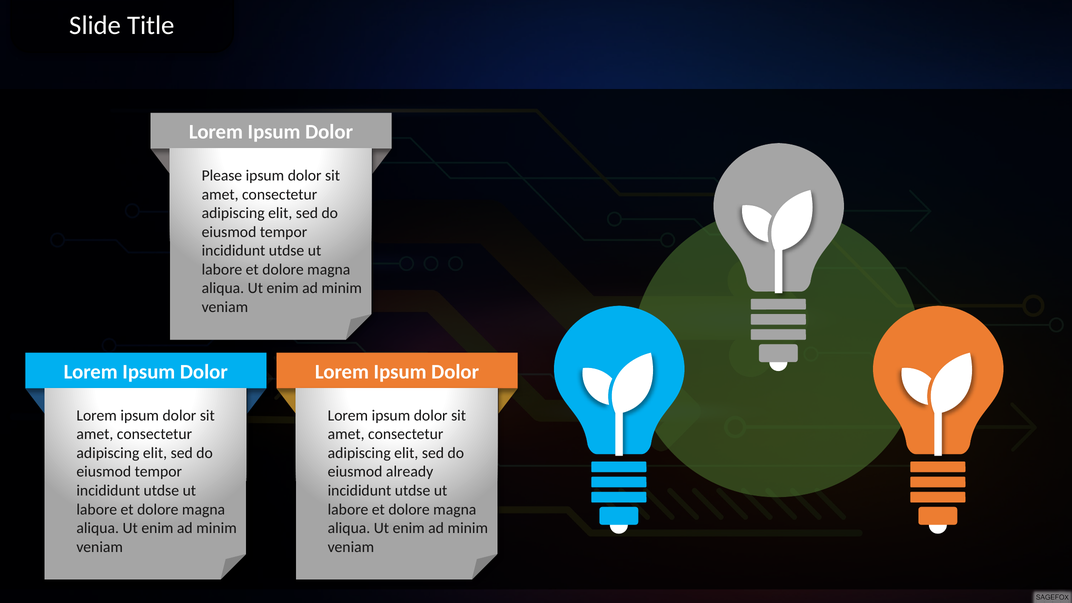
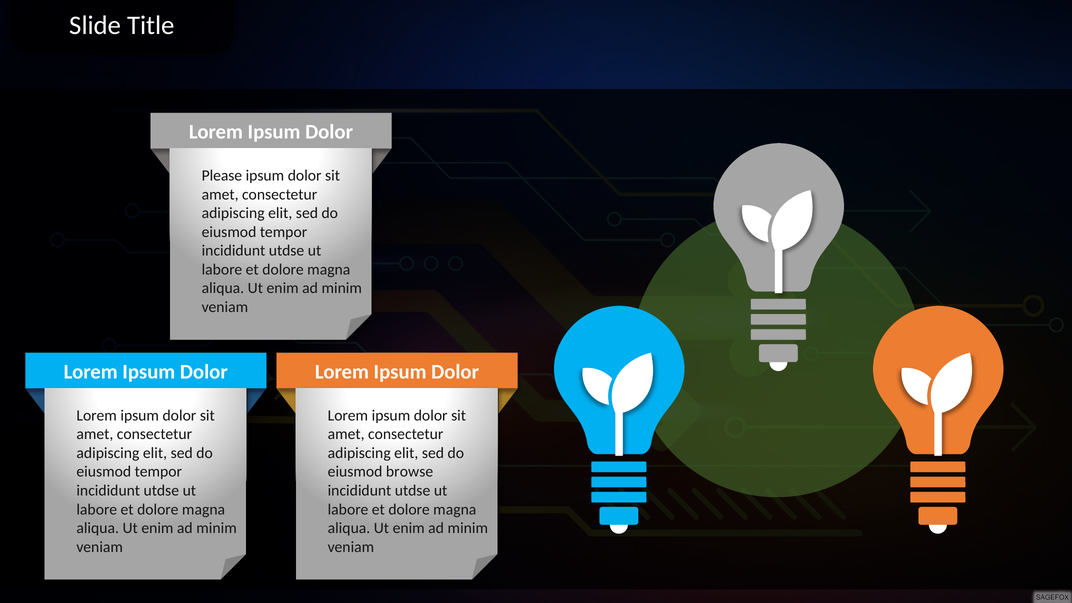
already: already -> browse
